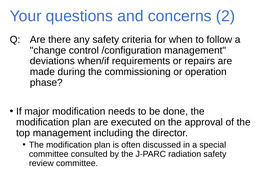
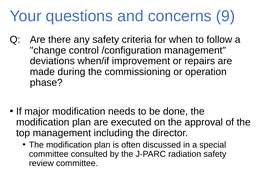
2: 2 -> 9
requirements: requirements -> improvement
